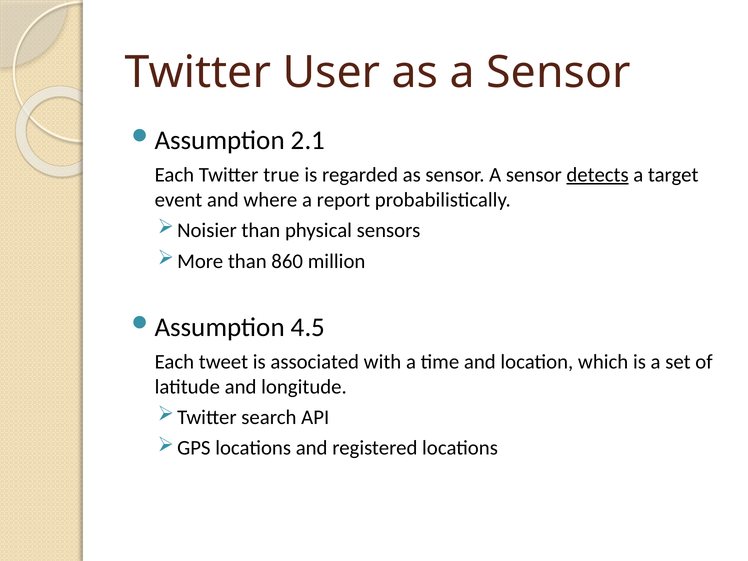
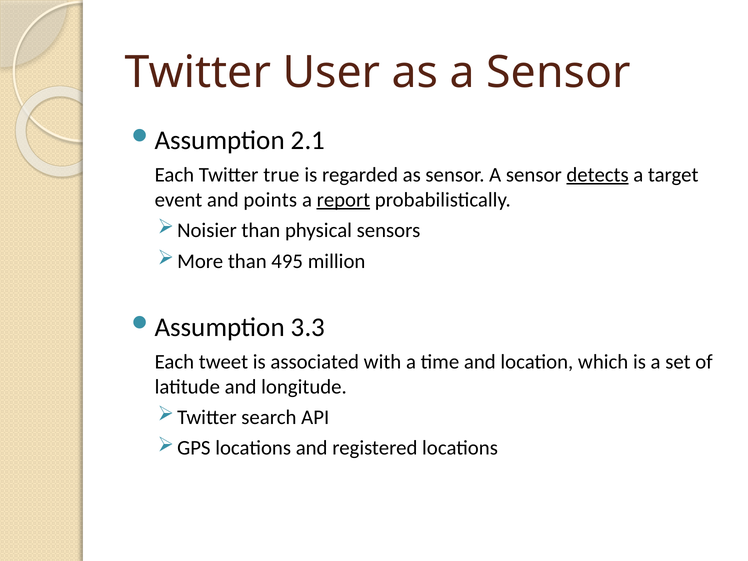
where: where -> points
report underline: none -> present
860: 860 -> 495
4.5: 4.5 -> 3.3
